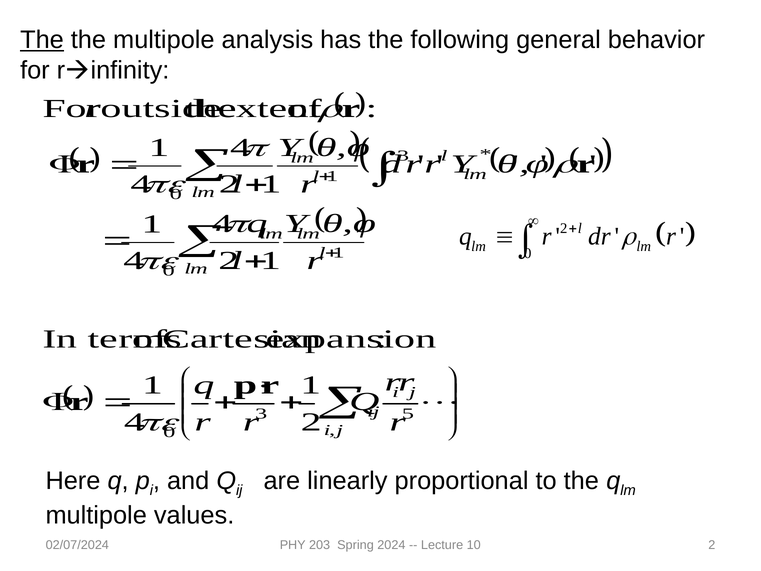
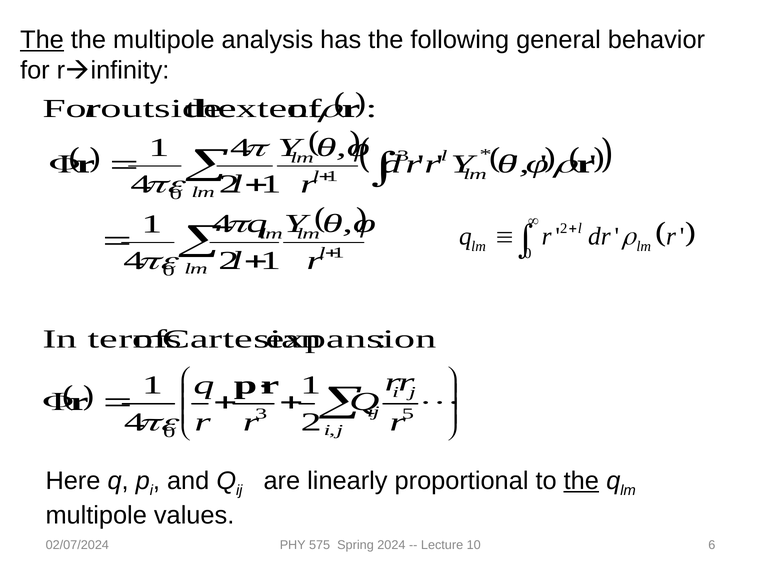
the at (581, 481) underline: none -> present
203: 203 -> 575
10 2: 2 -> 6
